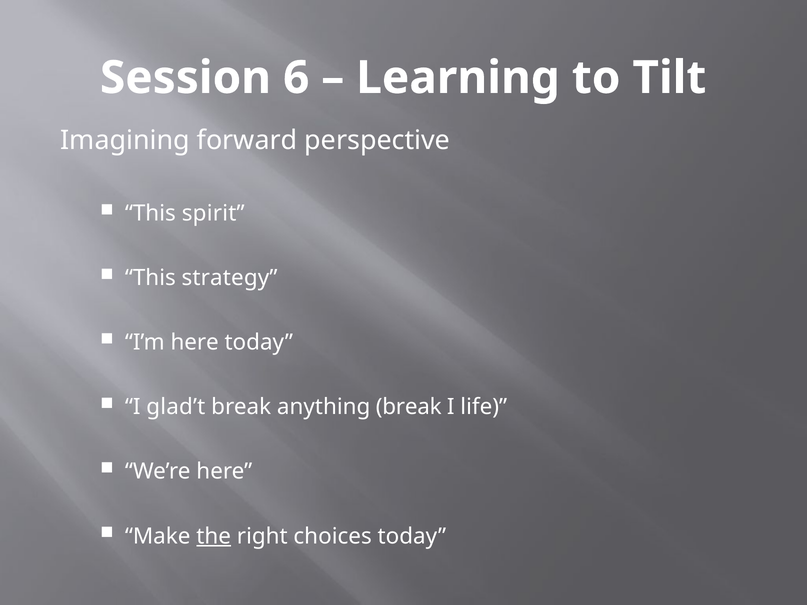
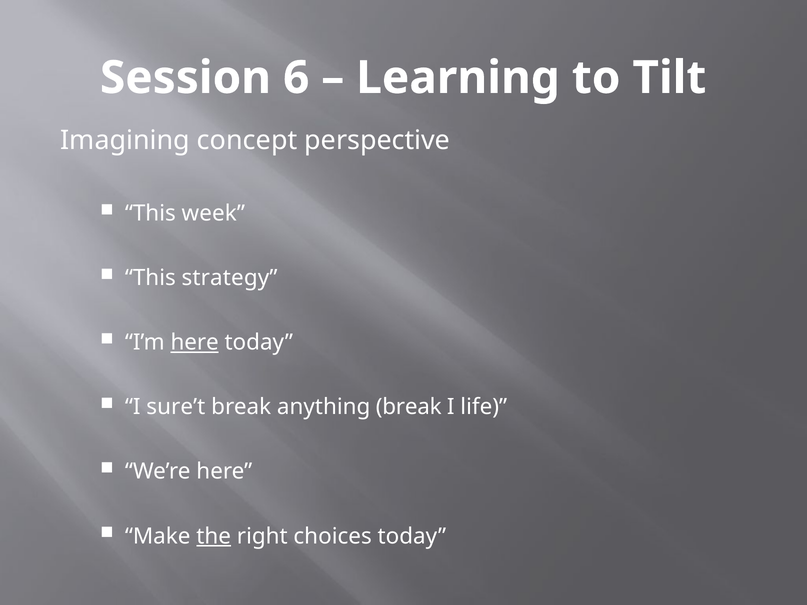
forward: forward -> concept
spirit: spirit -> week
here at (195, 343) underline: none -> present
glad’t: glad’t -> sure’t
